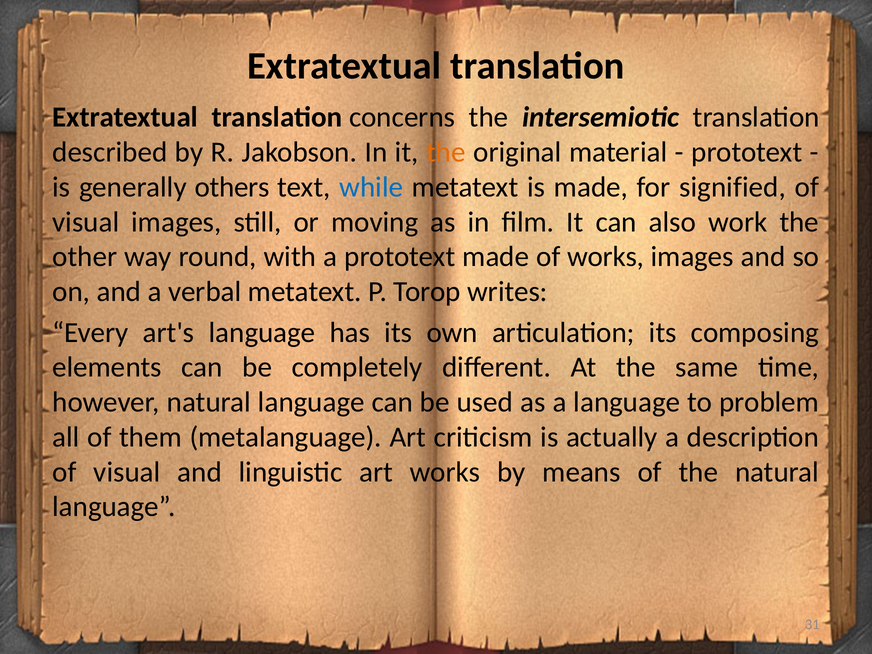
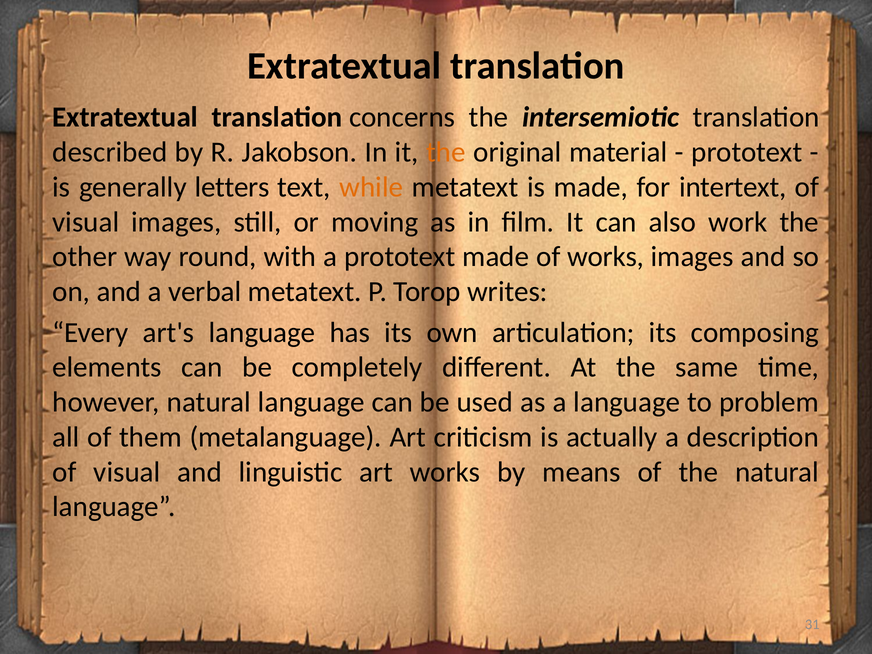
others: others -> letters
while colour: blue -> orange
signified: signified -> intertext
